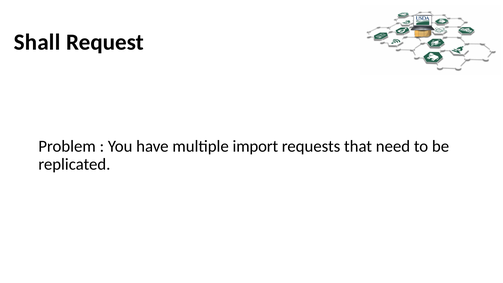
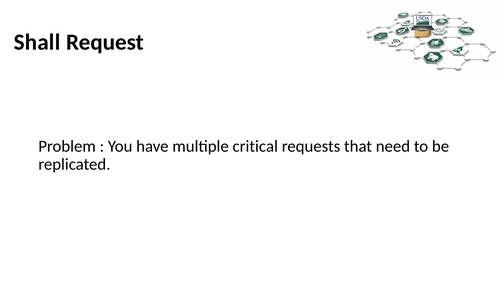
import: import -> critical
